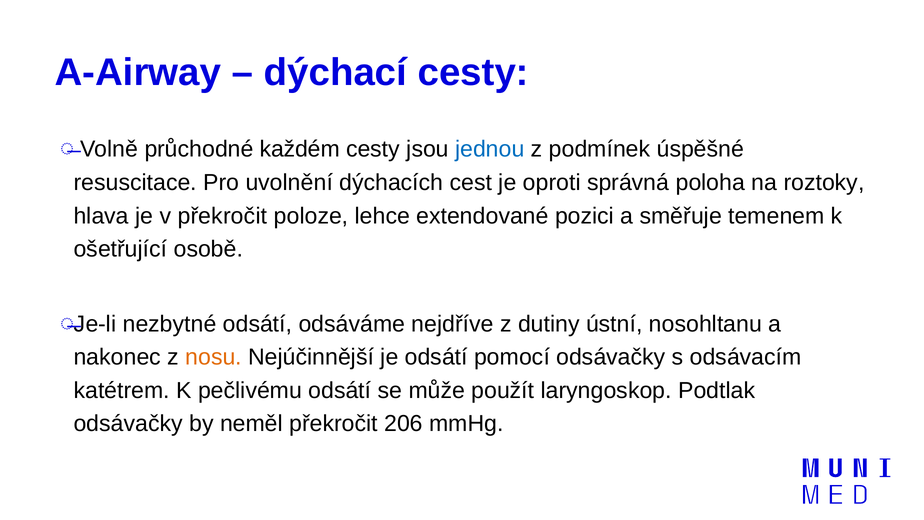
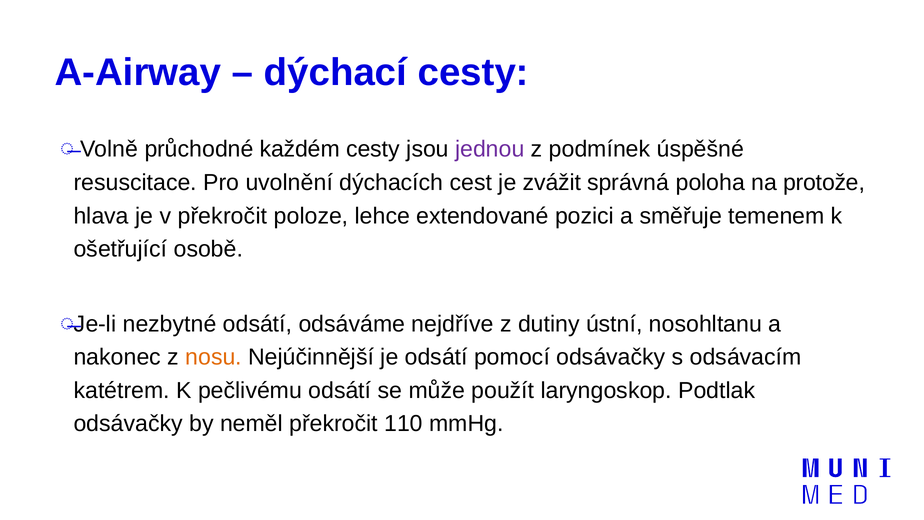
jednou colour: blue -> purple
oproti: oproti -> zvážit
roztoky: roztoky -> protože
206: 206 -> 110
